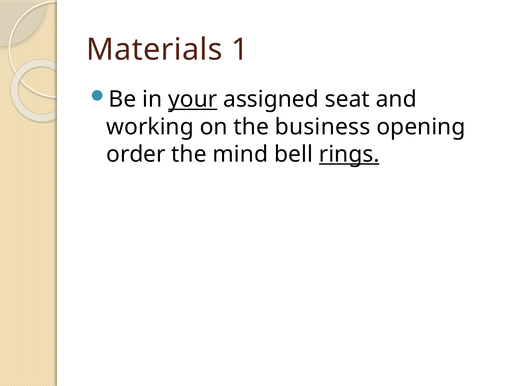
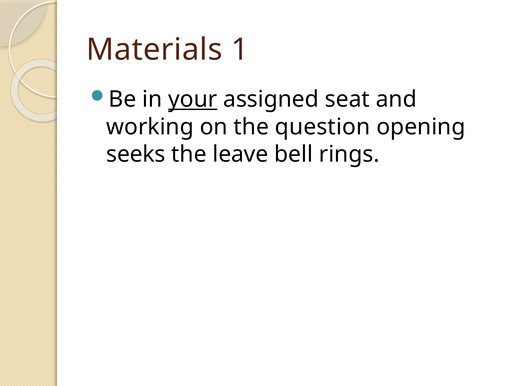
business: business -> question
order: order -> seeks
mind: mind -> leave
rings underline: present -> none
